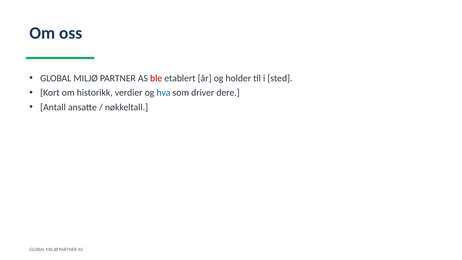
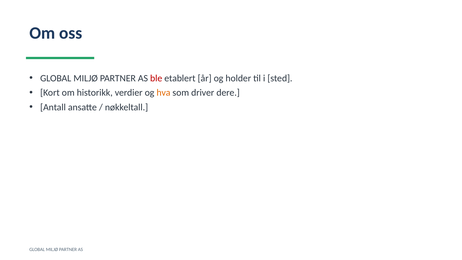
hva colour: blue -> orange
